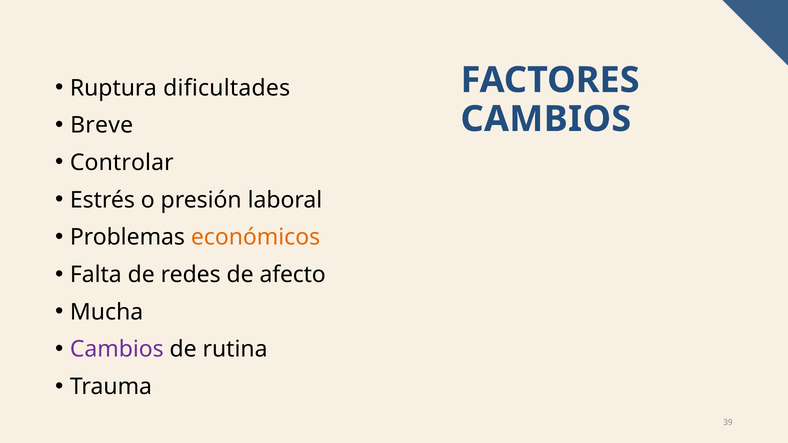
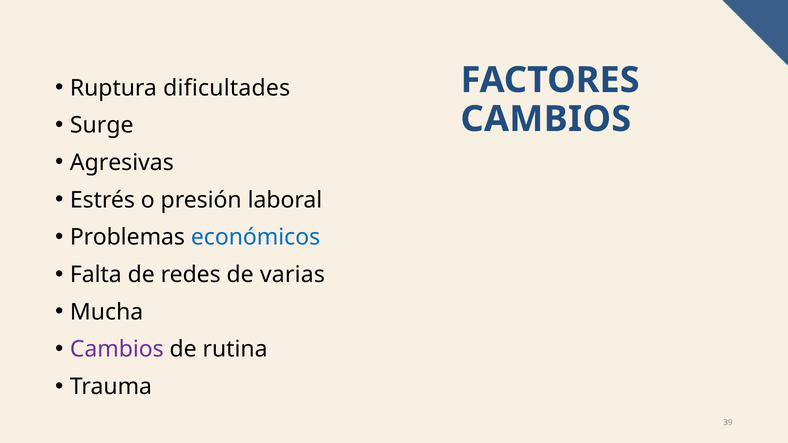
Breve: Breve -> Surge
Controlar: Controlar -> Agresivas
económicos colour: orange -> blue
afecto: afecto -> varias
